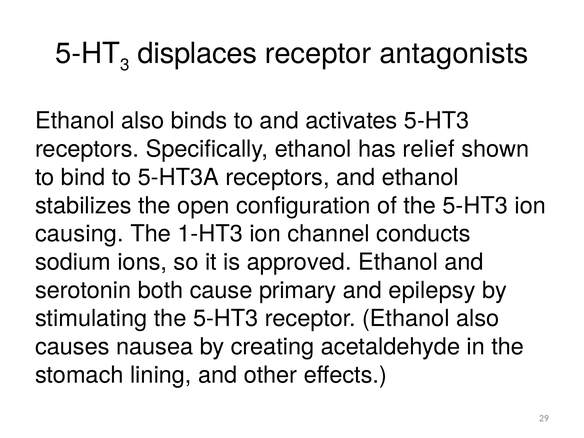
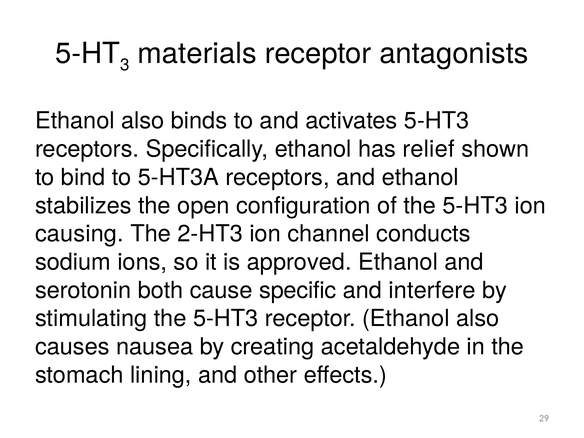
displaces: displaces -> materials
1-HT3: 1-HT3 -> 2-HT3
primary: primary -> specific
epilepsy: epilepsy -> interfere
